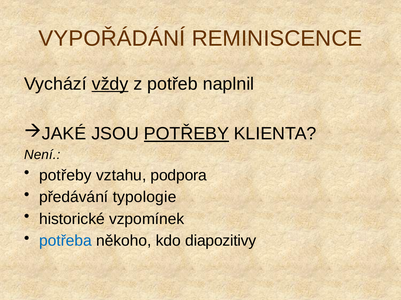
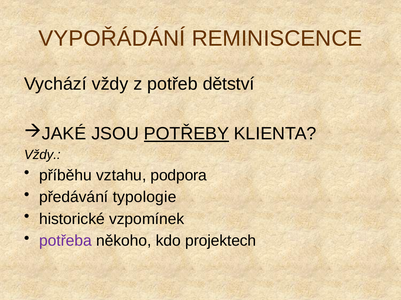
vždy at (110, 84) underline: present -> none
naplnil: naplnil -> dětství
Není at (42, 155): Není -> Vždy
potřeby at (65, 176): potřeby -> příběhu
potřeba colour: blue -> purple
diapozitivy: diapozitivy -> projektech
